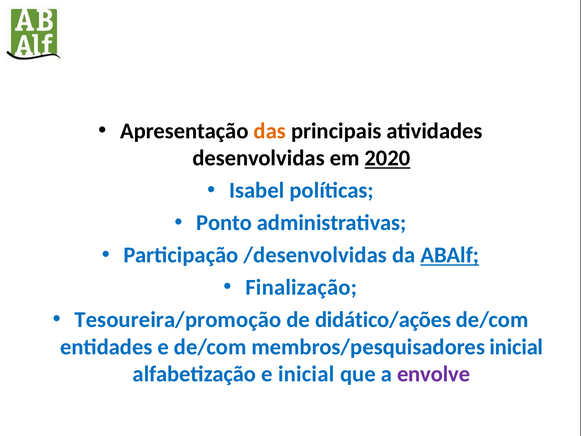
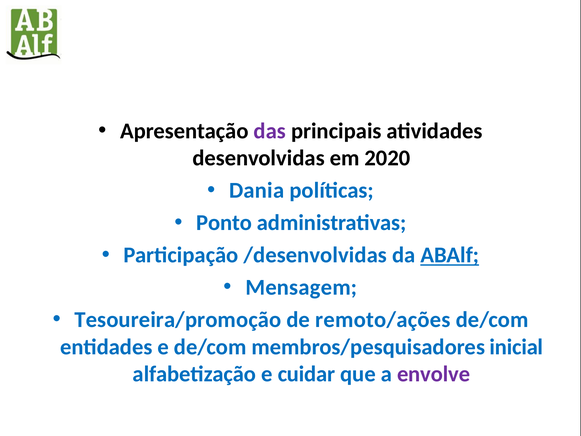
das colour: orange -> purple
2020 underline: present -> none
Isabel: Isabel -> Dania
Finalização: Finalização -> Mensagem
didático/ações: didático/ações -> remoto/ações
e inicial: inicial -> cuidar
